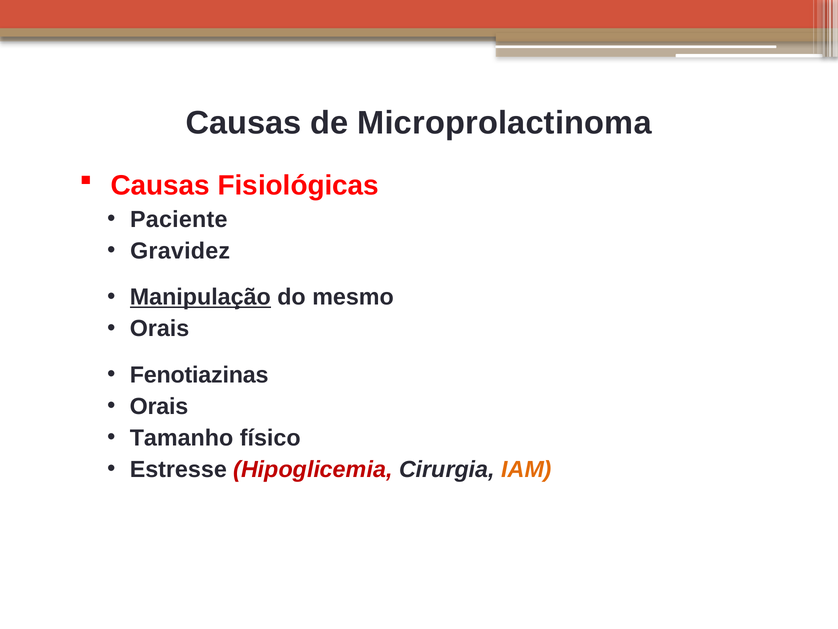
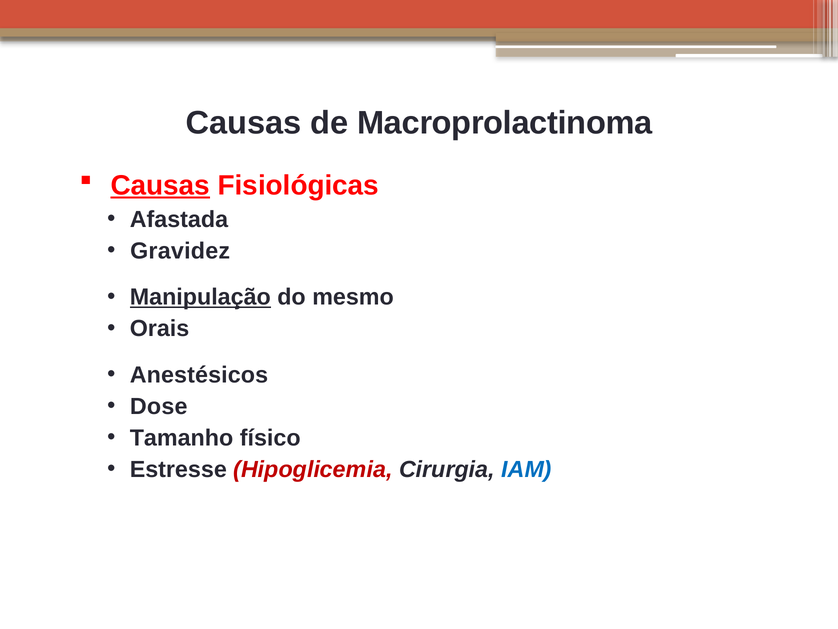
Microprolactinoma: Microprolactinoma -> Macroprolactinoma
Causas at (160, 185) underline: none -> present
Paciente: Paciente -> Afastada
Fenotiazinas: Fenotiazinas -> Anestésicos
Orais at (159, 406): Orais -> Dose
IAM colour: orange -> blue
